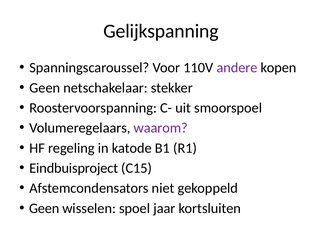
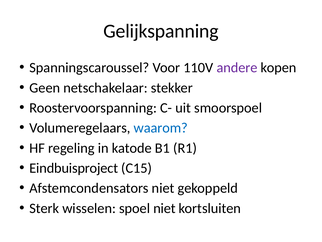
waarom colour: purple -> blue
Geen at (44, 208): Geen -> Sterk
spoel jaar: jaar -> niet
